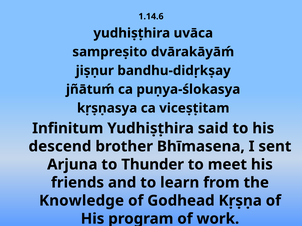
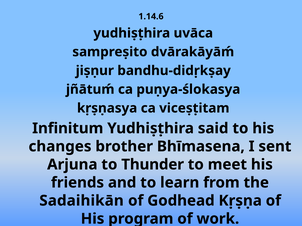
descend: descend -> changes
Knowledge: Knowledge -> Sadaihikān
